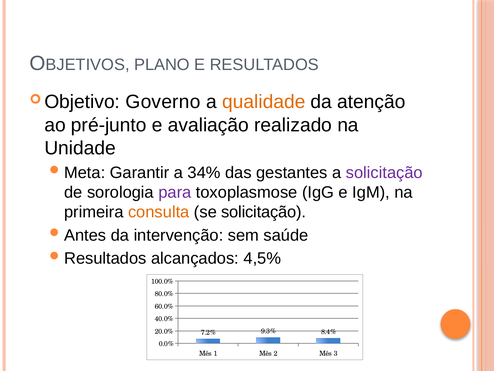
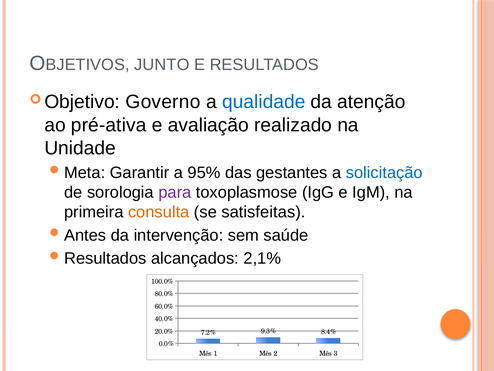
PLANO: PLANO -> JUNTO
qualidade colour: orange -> blue
pré-junto: pré-junto -> pré-ativa
34%: 34% -> 95%
solicitação at (384, 172) colour: purple -> blue
se solicitação: solicitação -> satisfeitas
4,5%: 4,5% -> 2,1%
